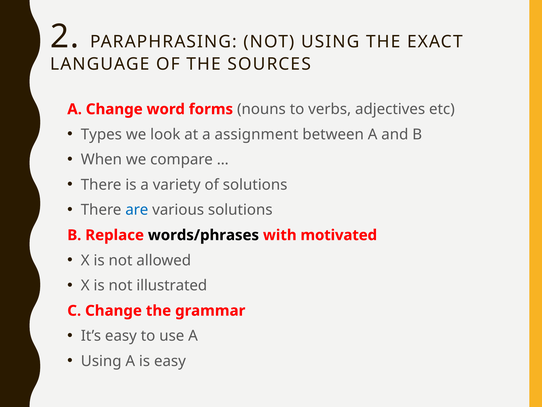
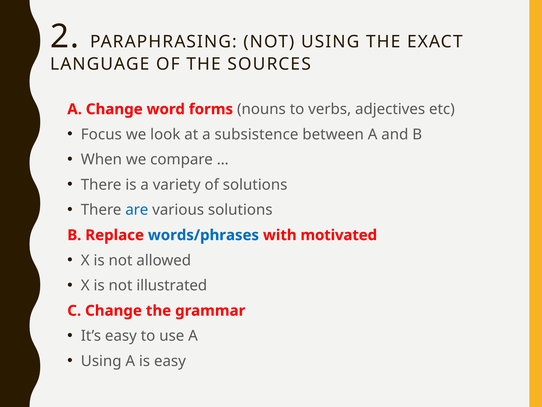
Types: Types -> Focus
assignment: assignment -> subsistence
words/phrases colour: black -> blue
